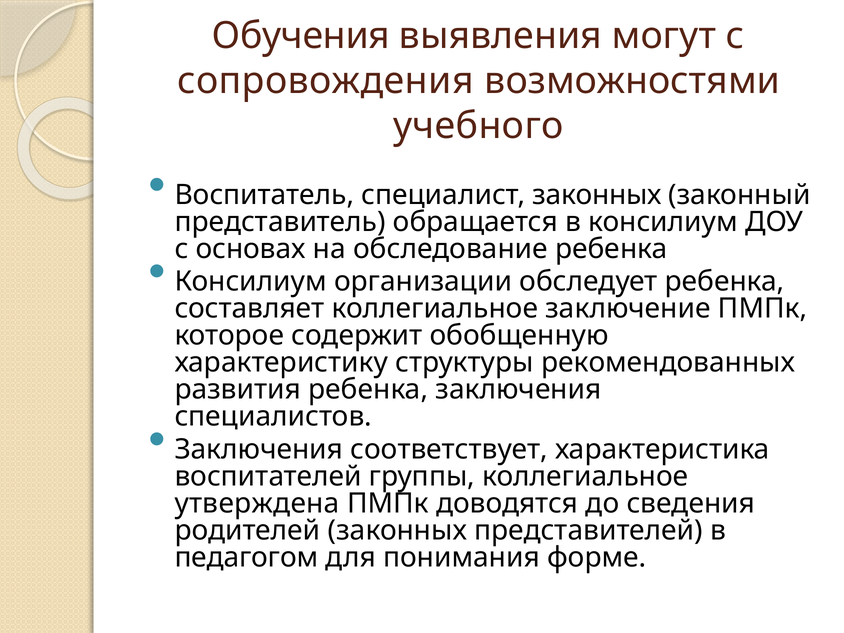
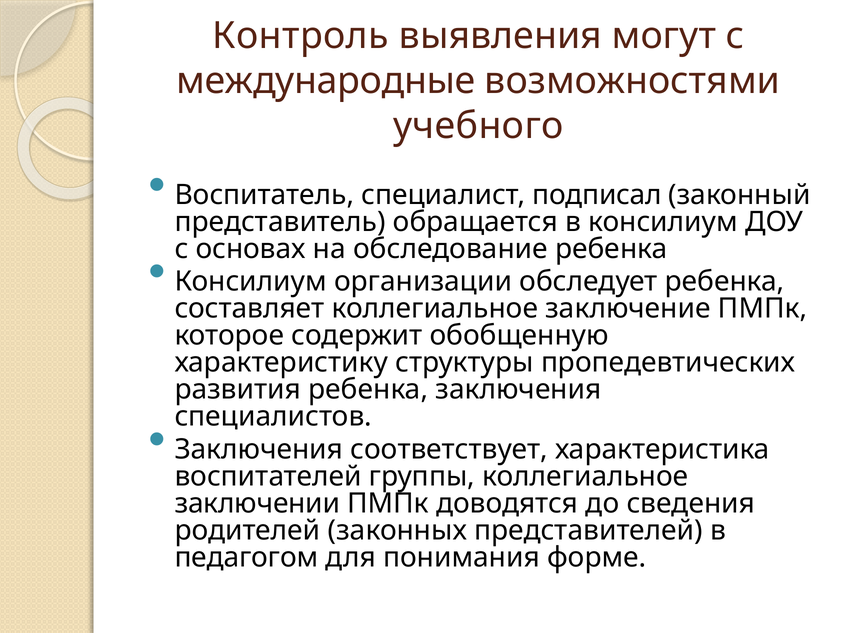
Обучения: Обучения -> Контроль
сопровождения: сопровождения -> международные
специалист законных: законных -> подписал
рекомендованных: рекомендованных -> пропедевтических
утверждена: утверждена -> заключении
